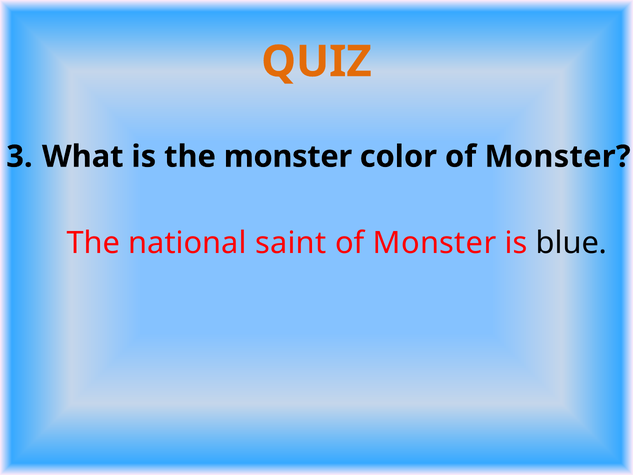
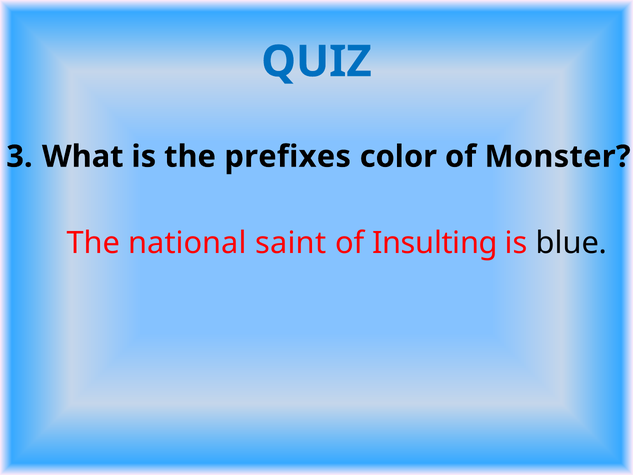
QUIZ colour: orange -> blue
the monster: monster -> prefixes
Monster at (435, 243): Monster -> Insulting
